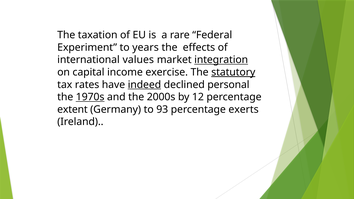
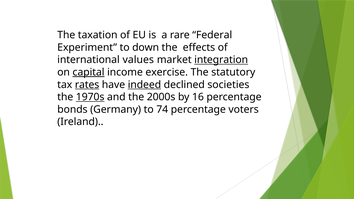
years: years -> down
capital underline: none -> present
statutory underline: present -> none
rates underline: none -> present
personal: personal -> societies
12: 12 -> 16
extent: extent -> bonds
93: 93 -> 74
exerts: exerts -> voters
